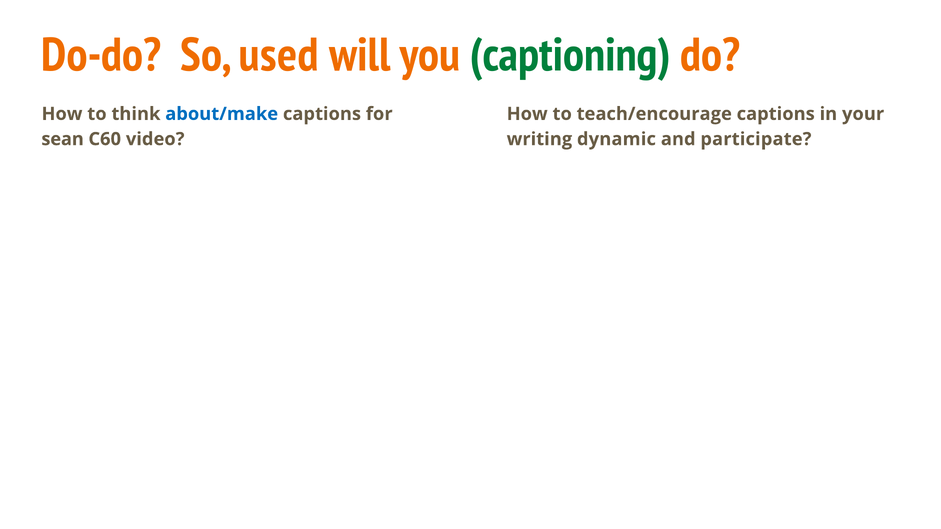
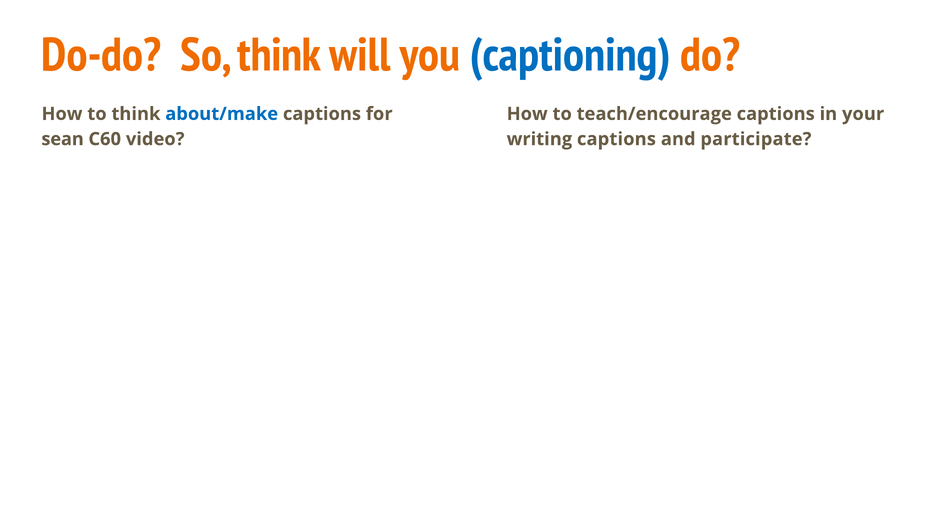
So used: used -> think
captioning colour: green -> blue
writing dynamic: dynamic -> captions
